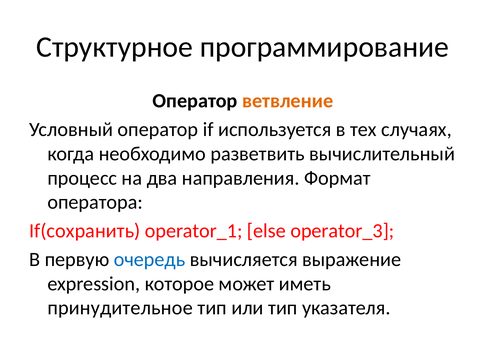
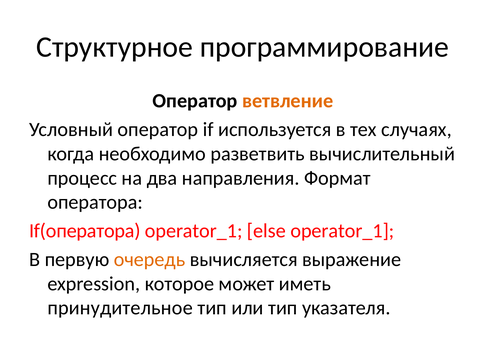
If(сохранить: If(сохранить -> If(оператора
else operator_3: operator_3 -> operator_1
очередь colour: blue -> orange
